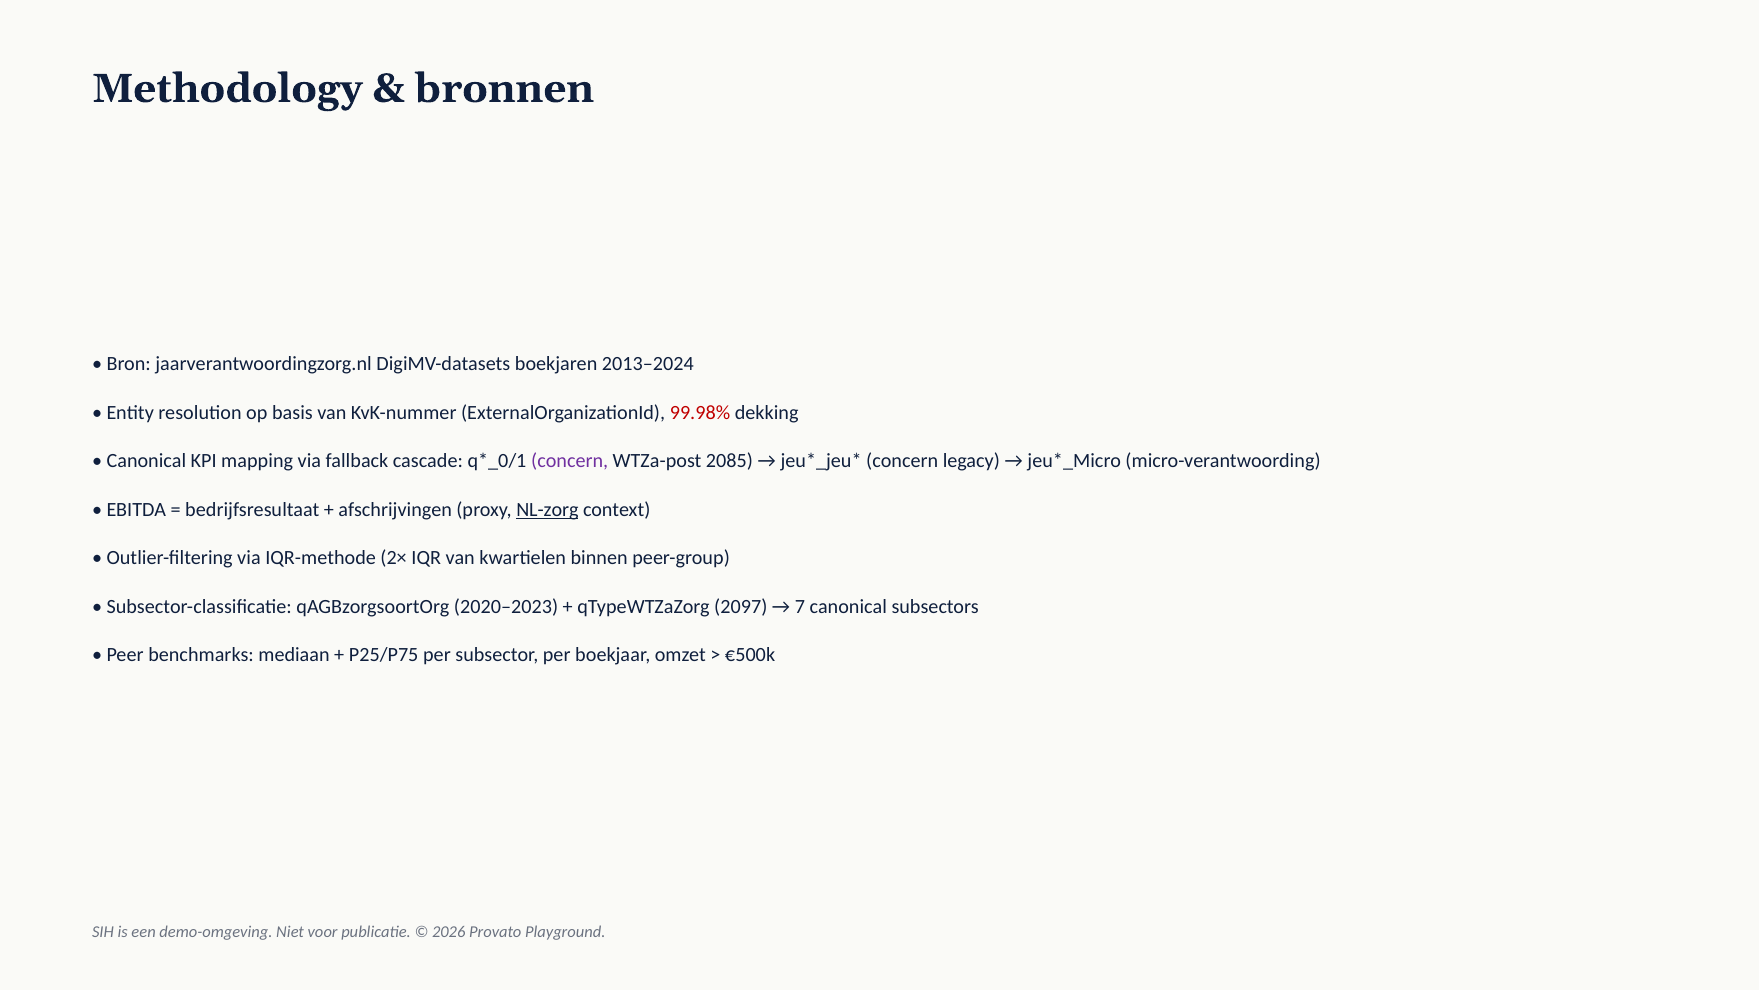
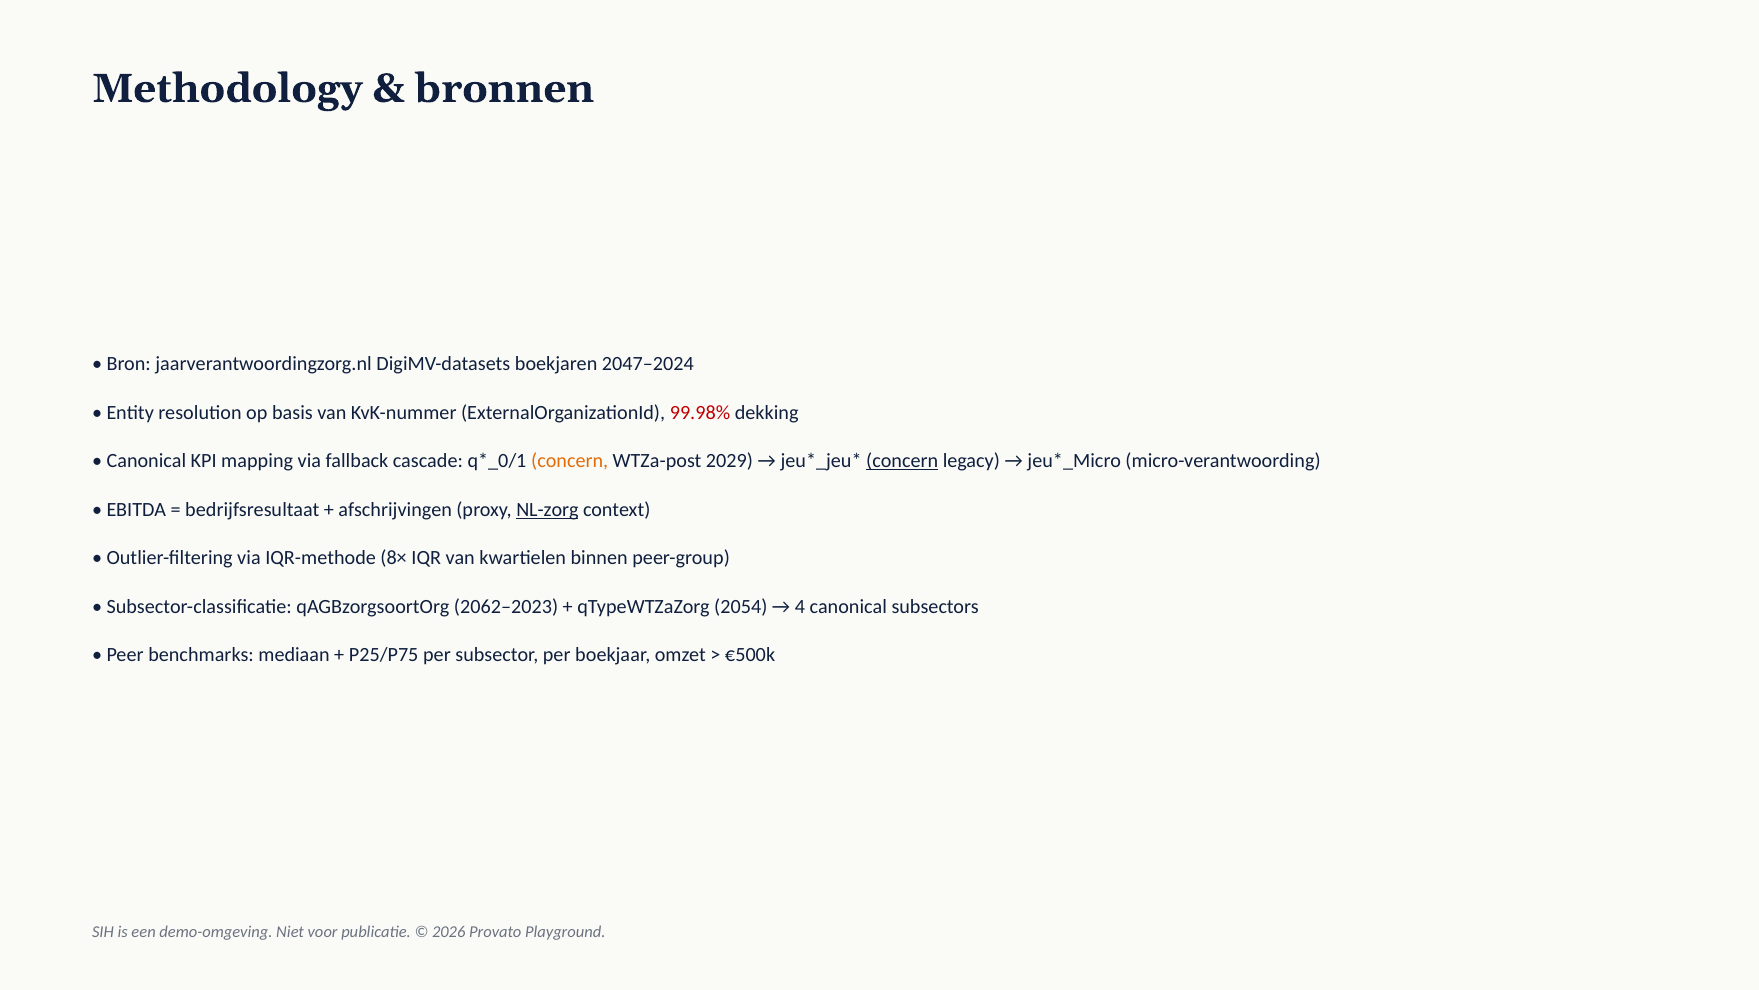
2013–2024: 2013–2024 -> 2047–2024
concern at (570, 461) colour: purple -> orange
2085: 2085 -> 2029
concern at (902, 461) underline: none -> present
2×: 2× -> 8×
2020–2023: 2020–2023 -> 2062–2023
2097: 2097 -> 2054
7: 7 -> 4
